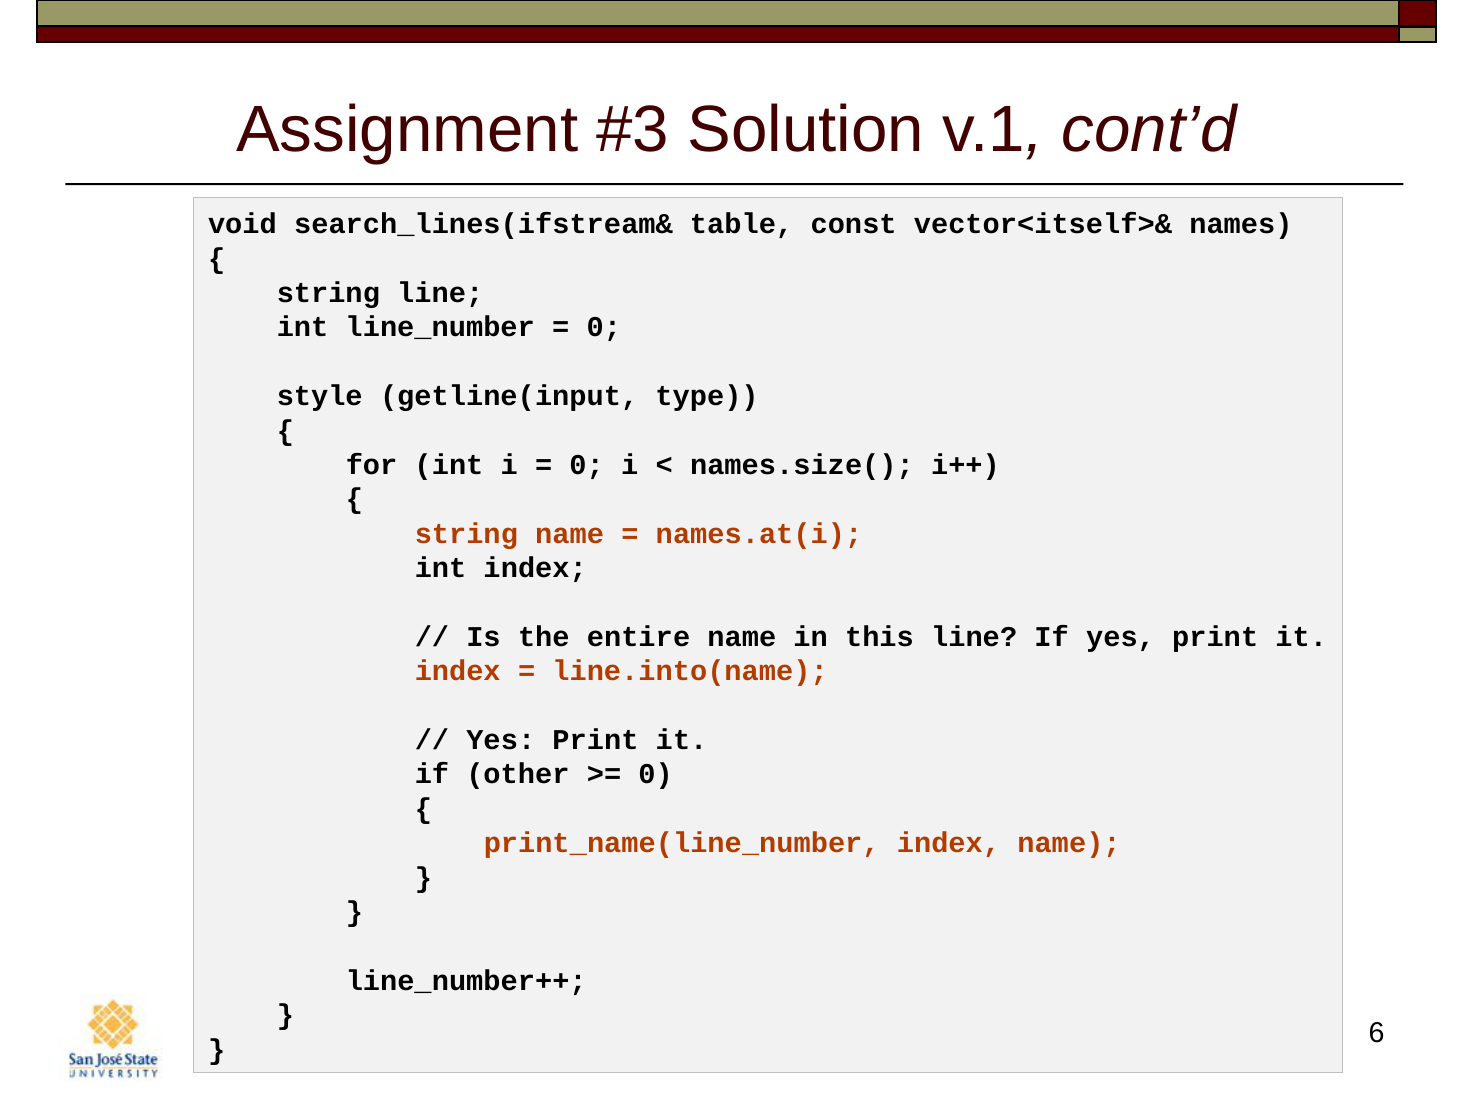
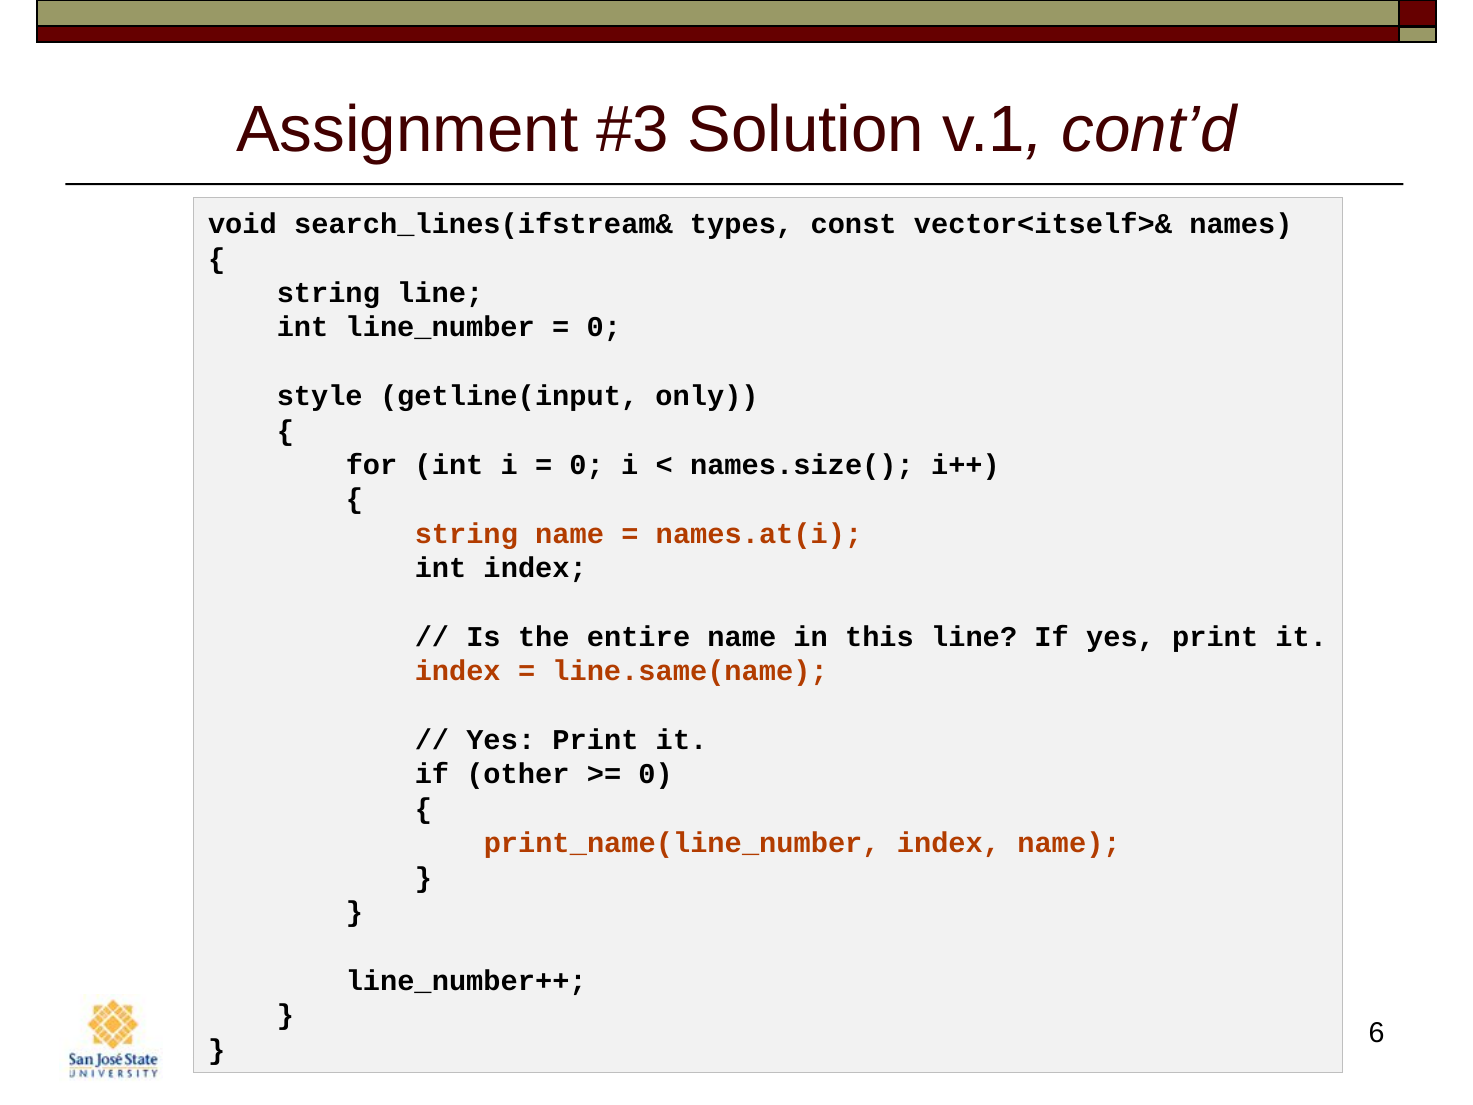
table: table -> types
type: type -> only
line.into(name: line.into(name -> line.same(name
